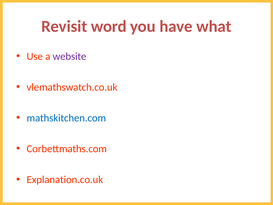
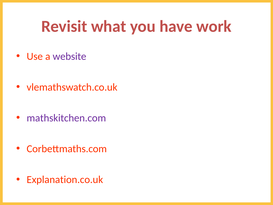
word: word -> what
what: what -> work
mathskitchen.com colour: blue -> purple
